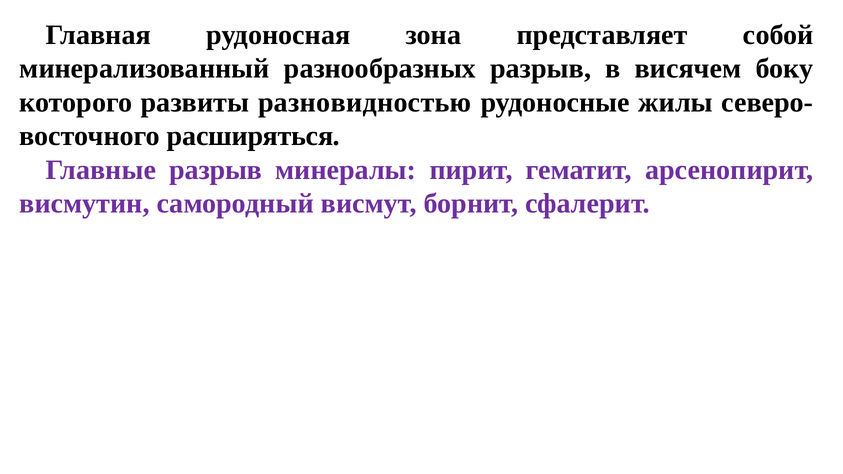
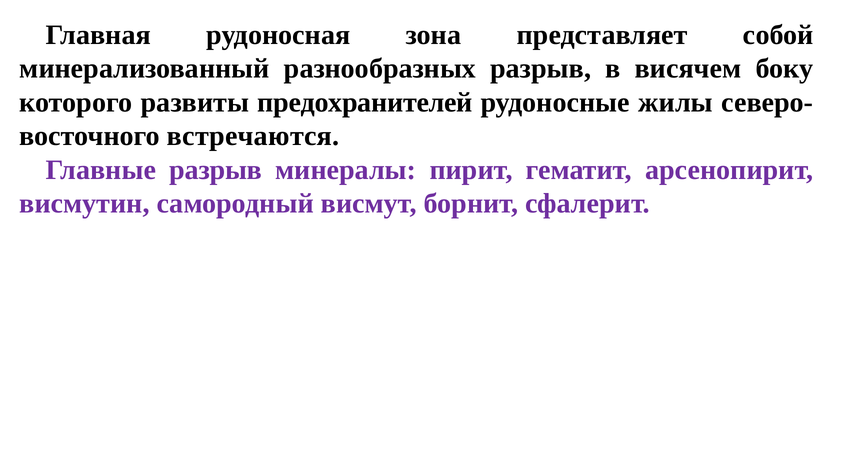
разновидностью: разновидностью -> предохранителей
расширяться: расширяться -> встречаются
